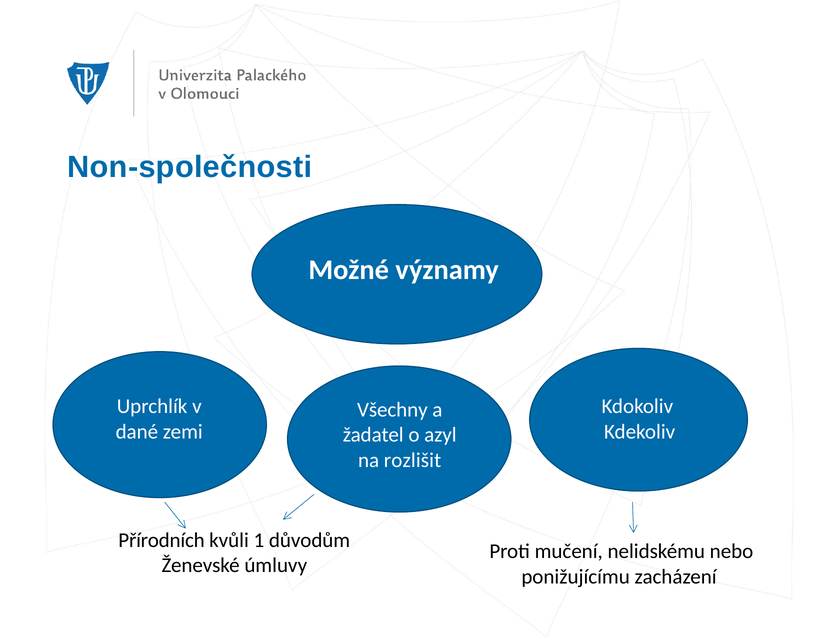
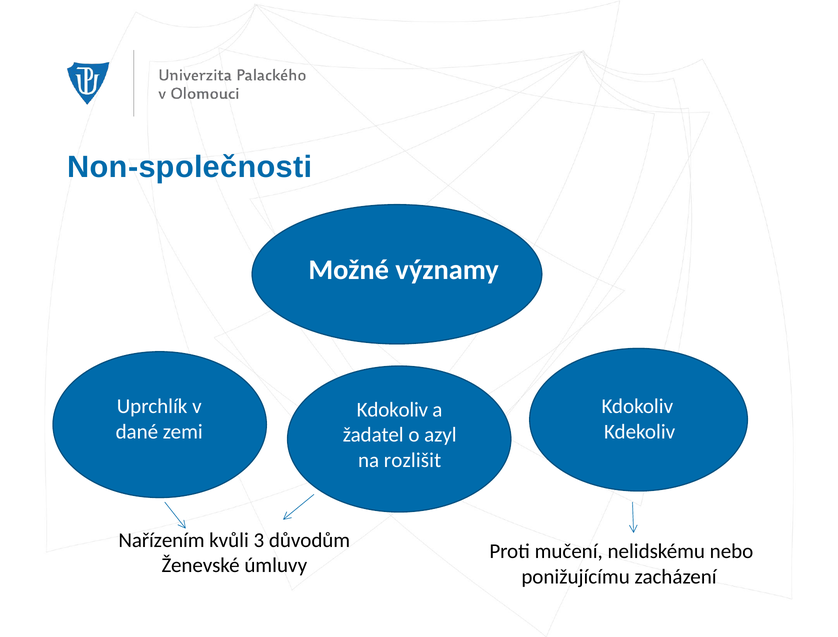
Všechny at (392, 410): Všechny -> Kdokoliv
Přírodních: Přírodních -> Nařízením
1: 1 -> 3
